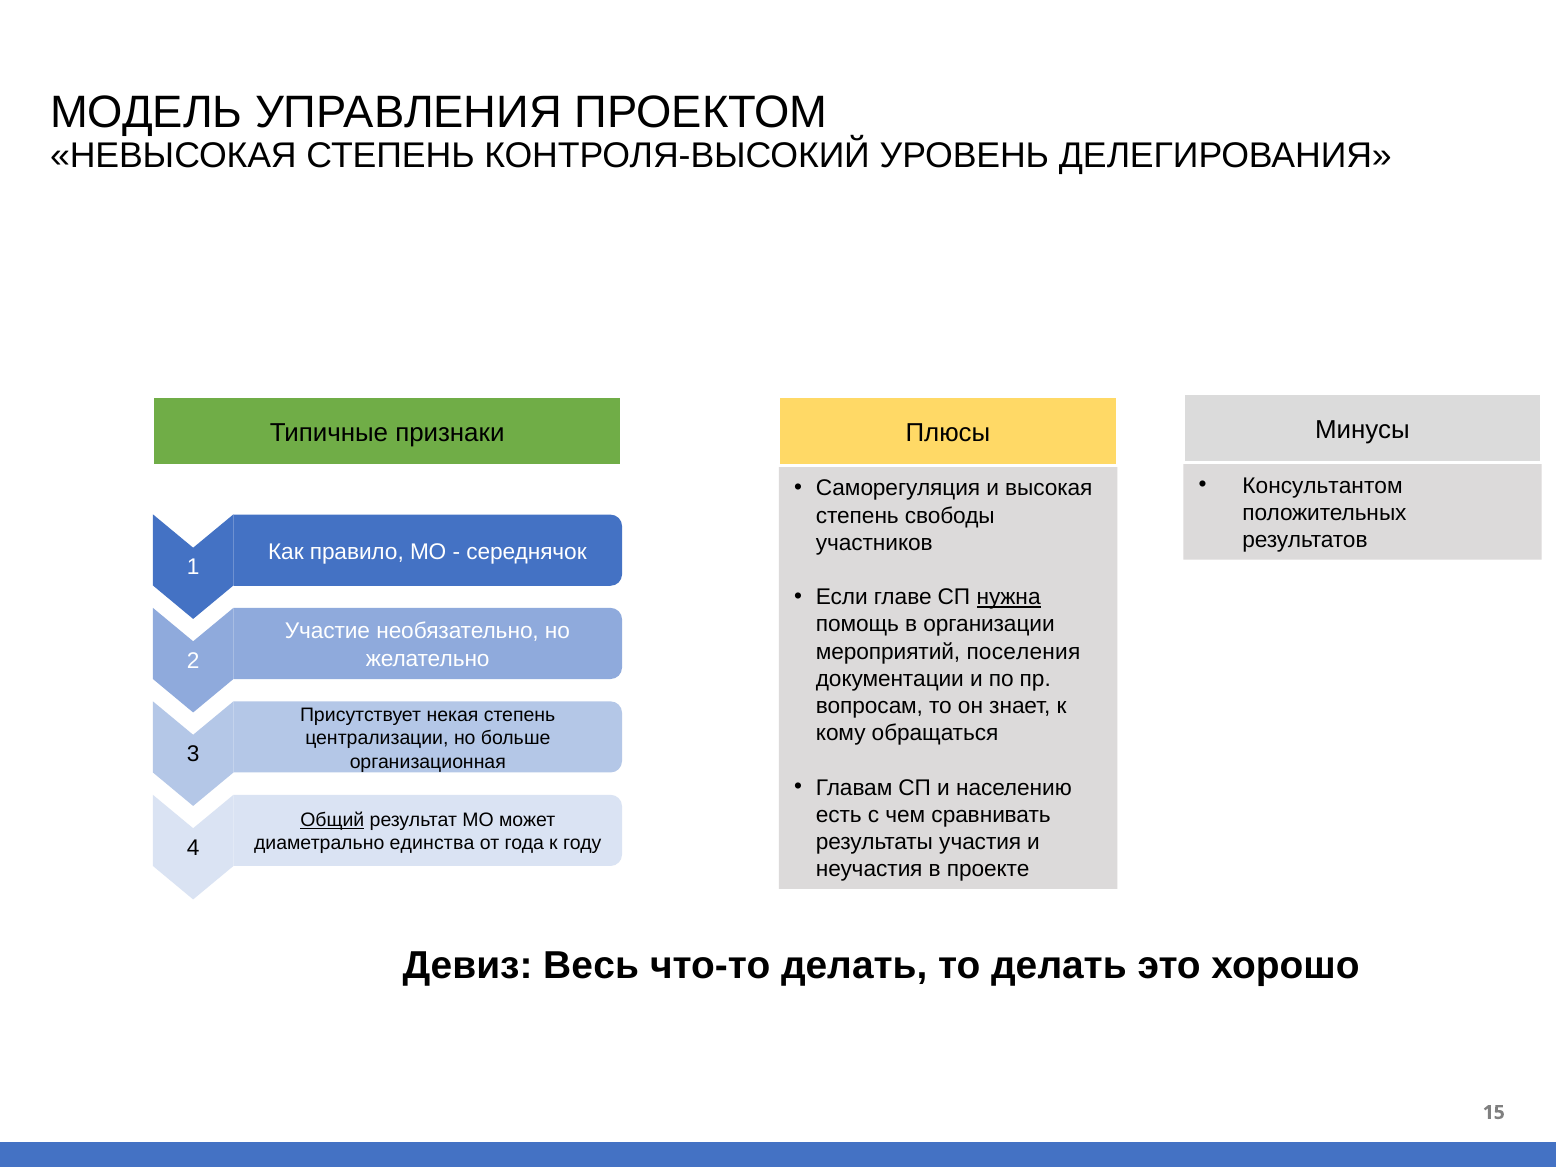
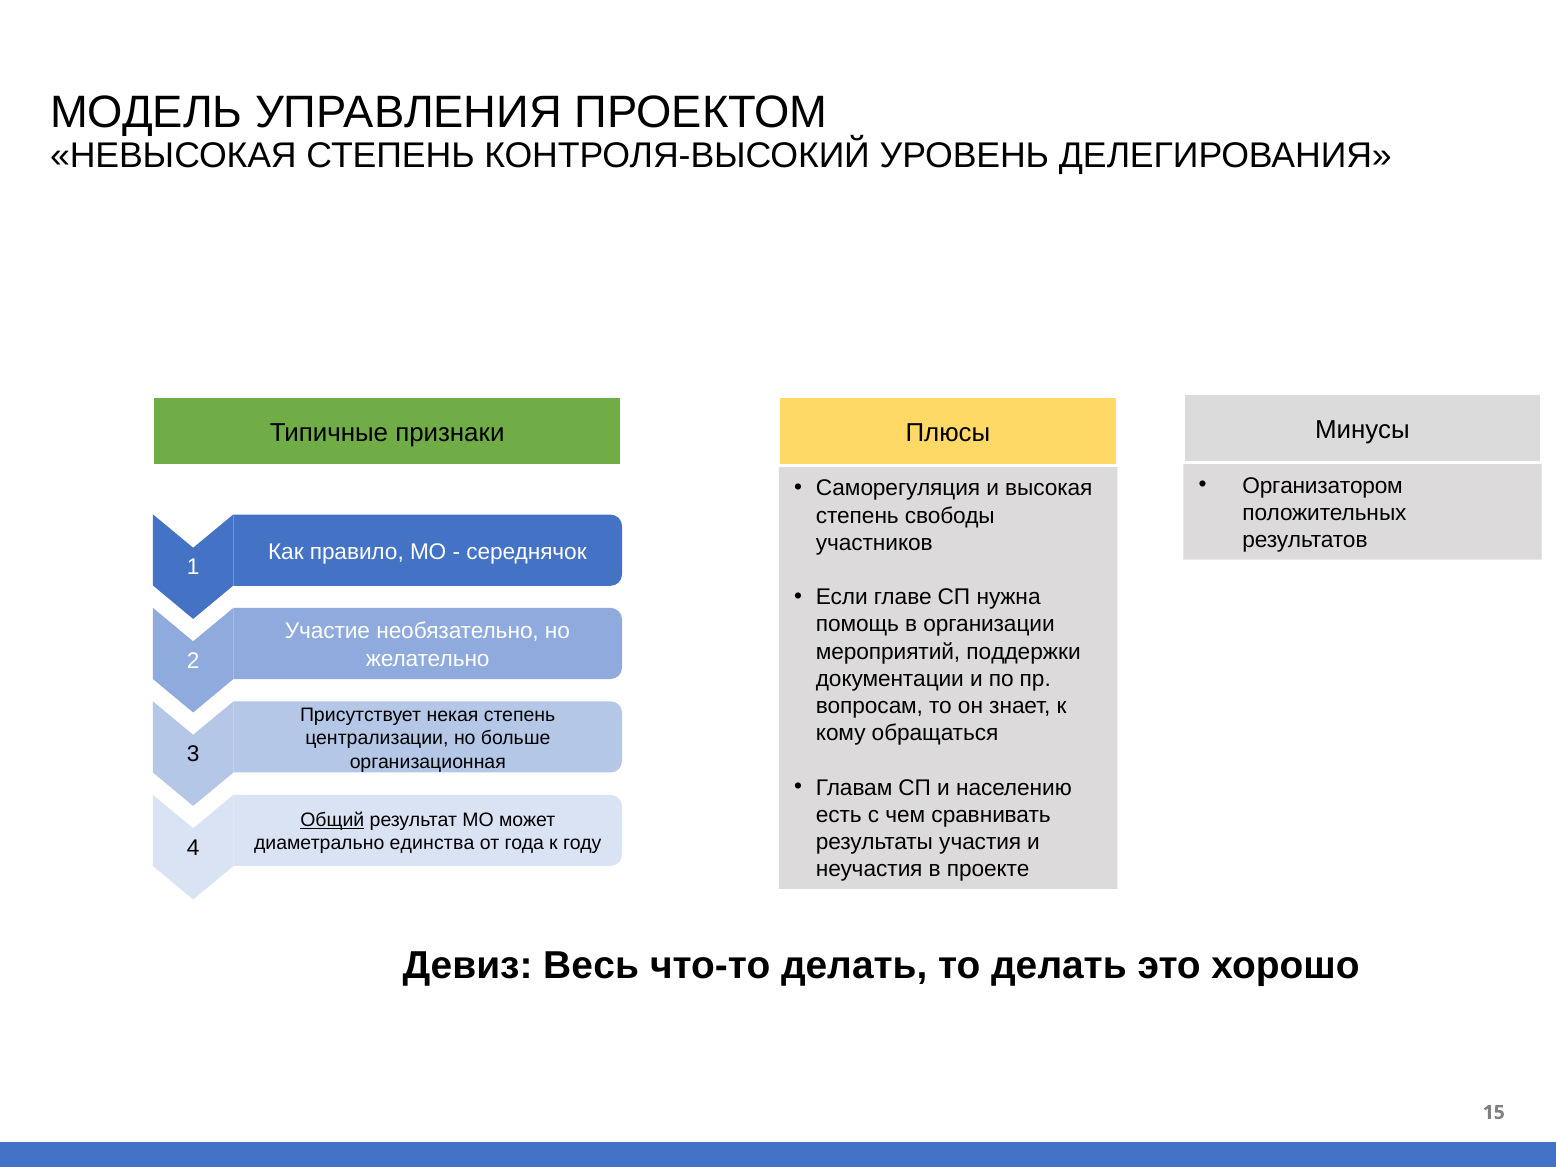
Консультантом: Консультантом -> Организатором
нужна underline: present -> none
поселения: поселения -> поддержки
